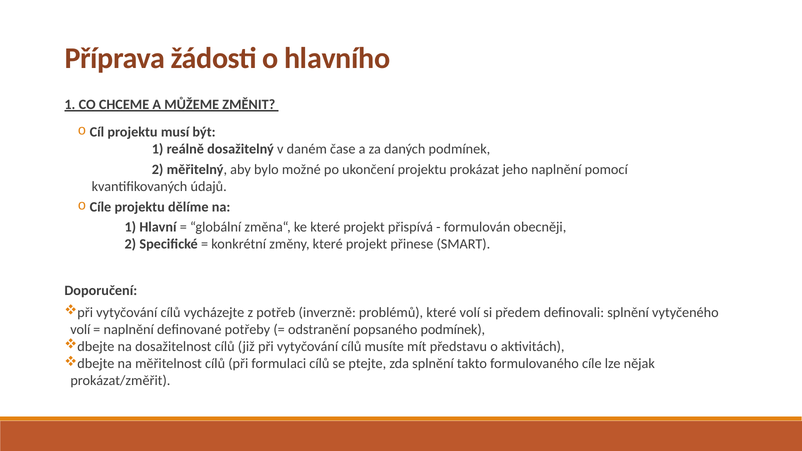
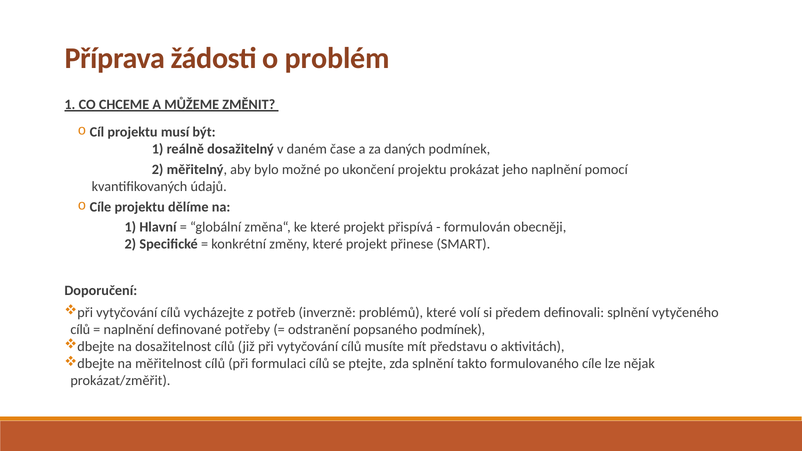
hlavního: hlavního -> problém
volí at (80, 330): volí -> cílů
